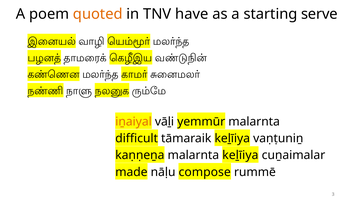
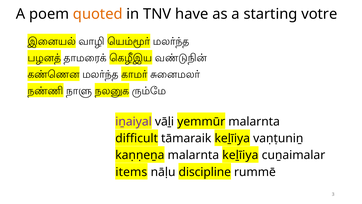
serve: serve -> votre
iṉaiyal colour: orange -> purple
made: made -> items
compose: compose -> discipline
